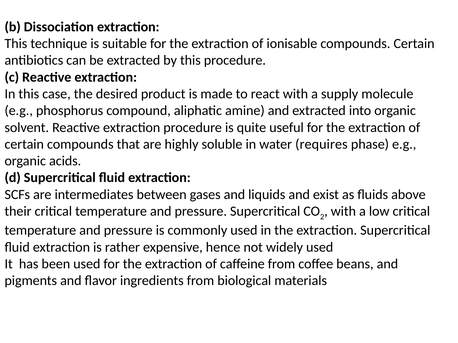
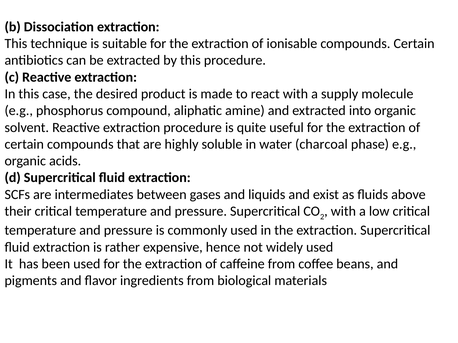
requires: requires -> charcoal
